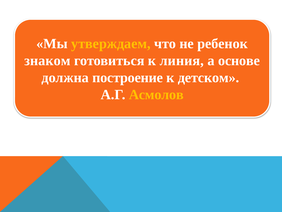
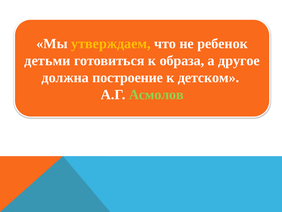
знаком: знаком -> детьми
линия: линия -> образа
основе: основе -> другое
Асмолов colour: yellow -> light green
